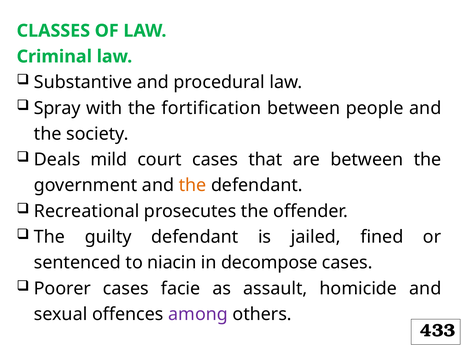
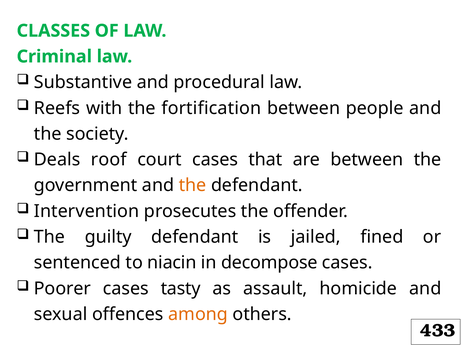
Spray: Spray -> Reefs
mild: mild -> roof
Recreational: Recreational -> Intervention
facie: facie -> tasty
among colour: purple -> orange
